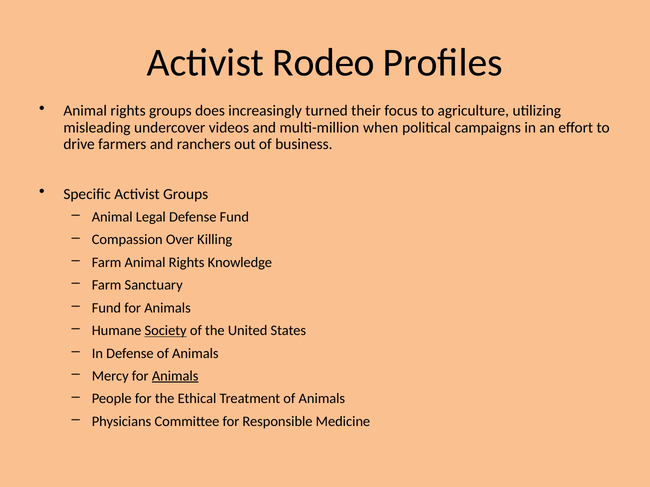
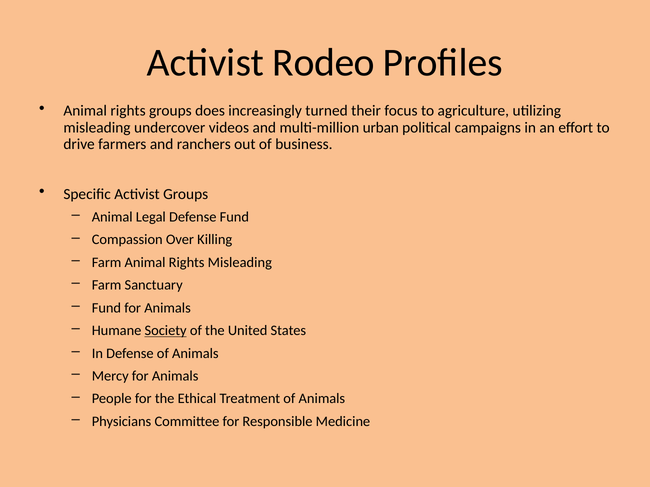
when: when -> urban
Rights Knowledge: Knowledge -> Misleading
Animals at (175, 376) underline: present -> none
